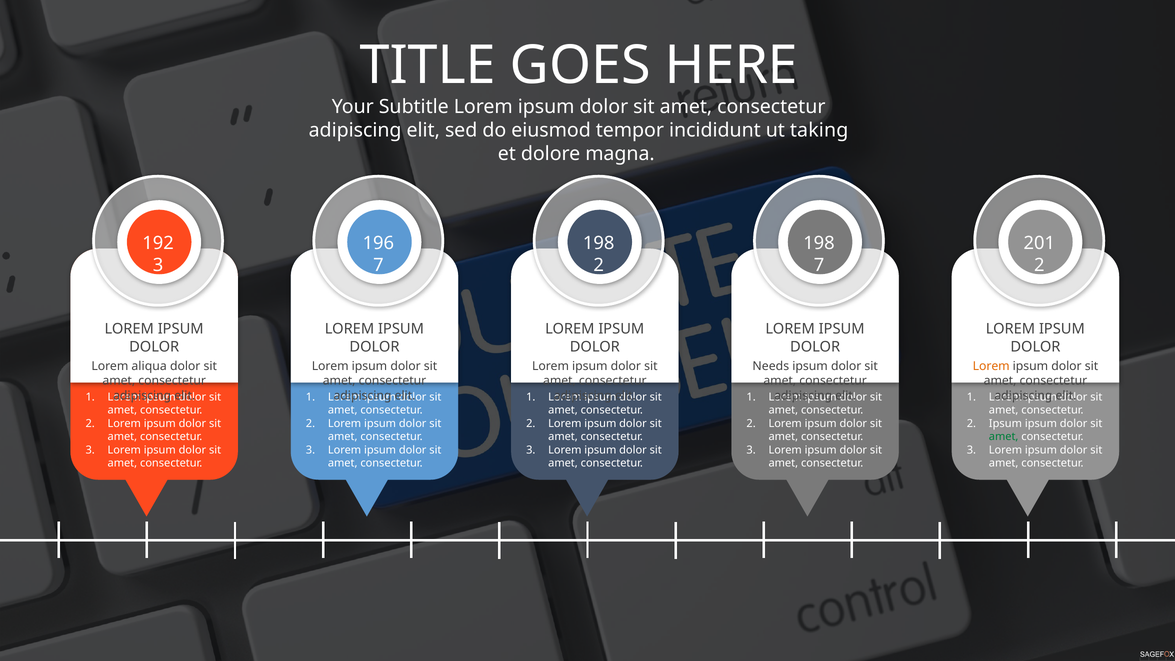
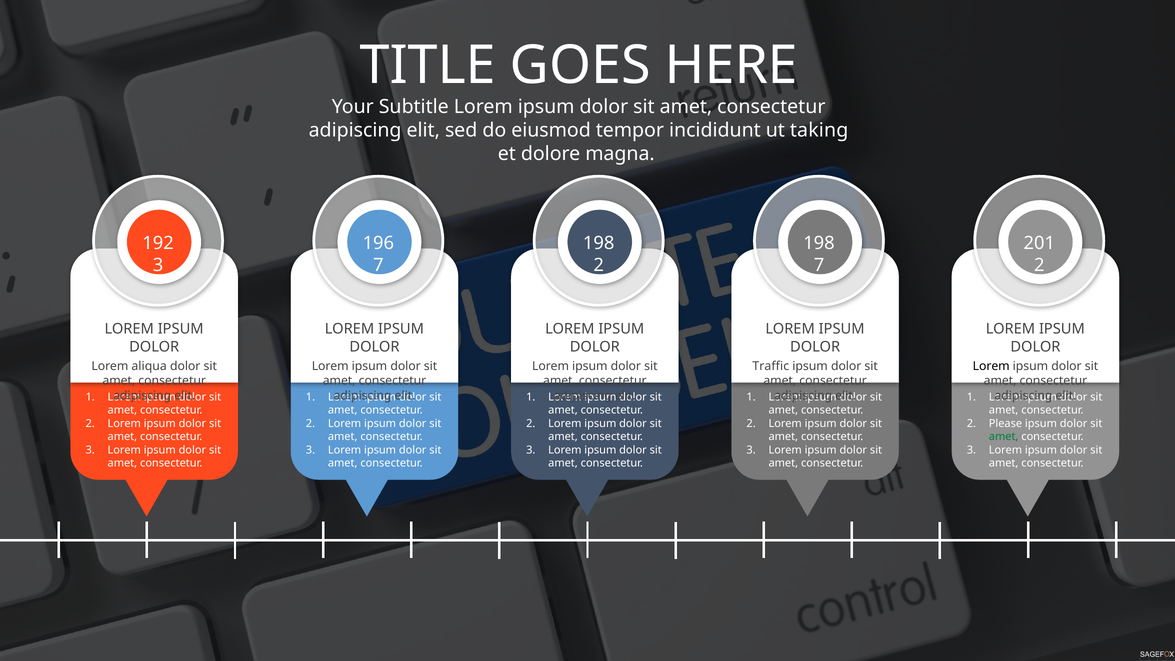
Needs: Needs -> Traffic
Lorem at (991, 366) colour: orange -> black
Ipsum at (1005, 423): Ipsum -> Please
